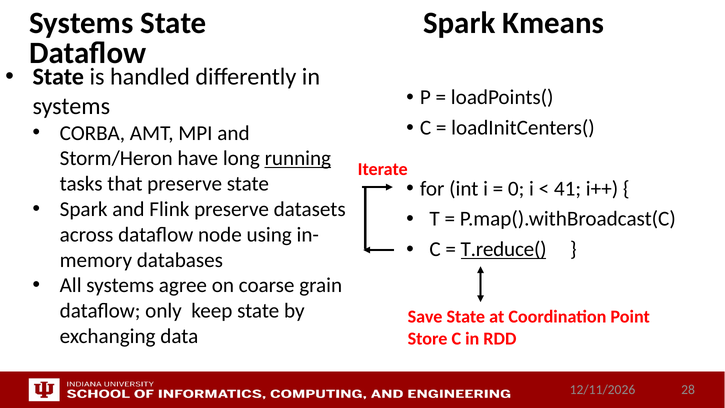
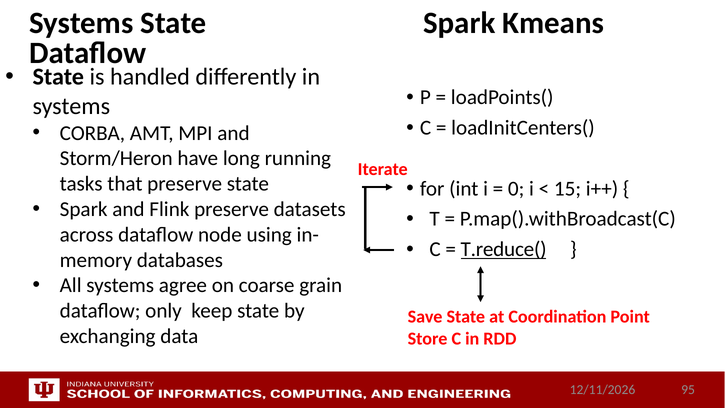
running underline: present -> none
41: 41 -> 15
28: 28 -> 95
